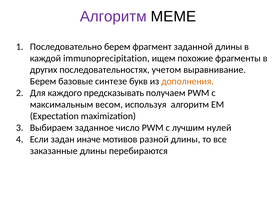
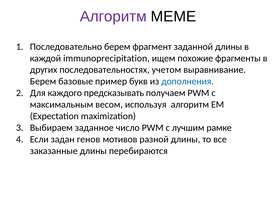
синтезе: синтезе -> пример
дополнения colour: orange -> blue
нулей: нулей -> рамке
иначе: иначе -> генов
